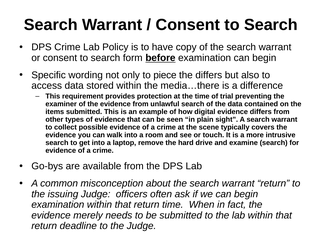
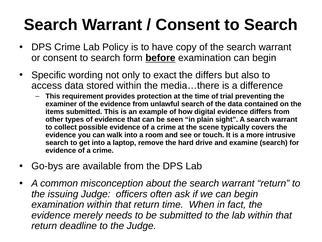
piece: piece -> exact
